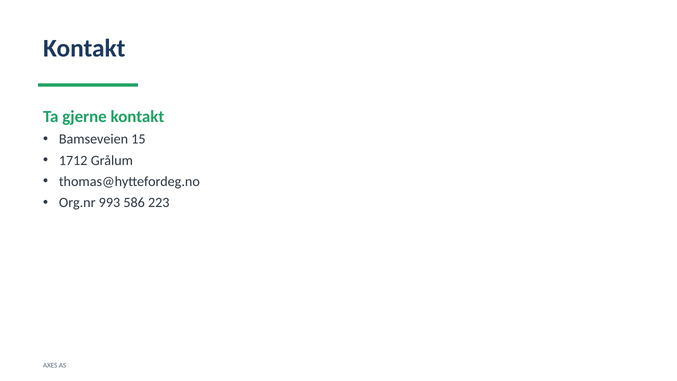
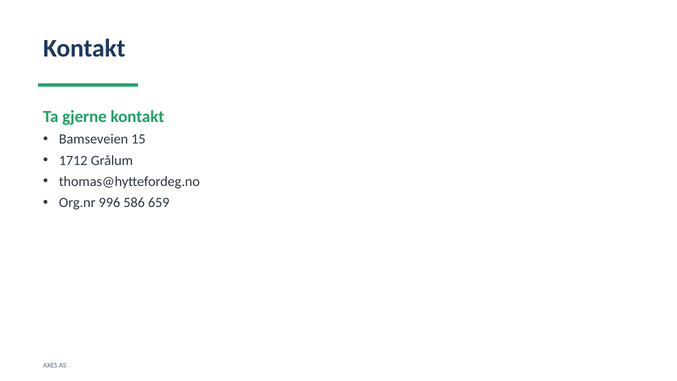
993: 993 -> 996
223: 223 -> 659
